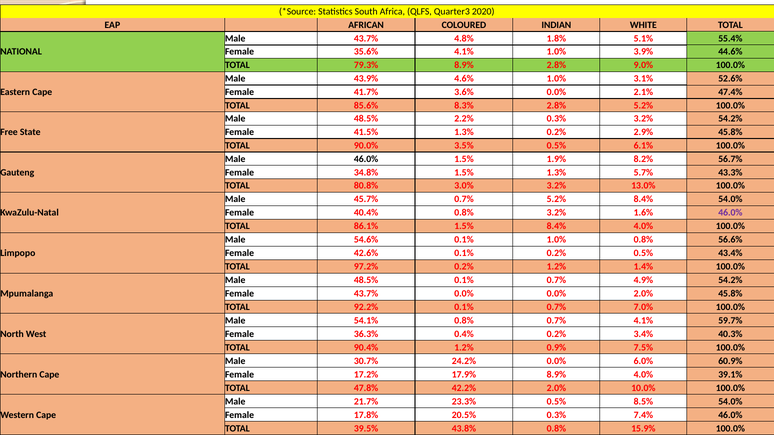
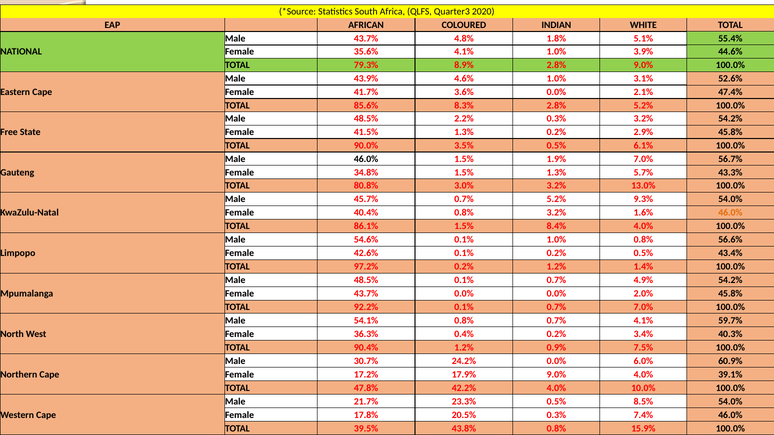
1.9% 8.2%: 8.2% -> 7.0%
5.2% 8.4%: 8.4% -> 9.3%
46.0% at (730, 213) colour: purple -> orange
17.9% 8.9%: 8.9% -> 9.0%
42.2% 2.0%: 2.0% -> 4.0%
